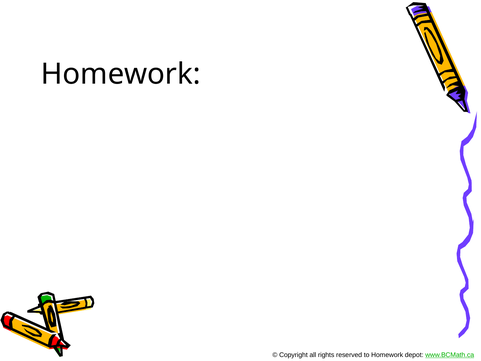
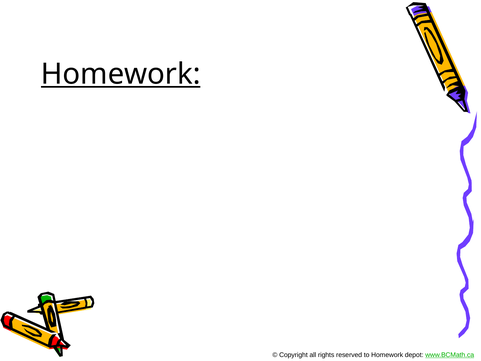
Homework at (121, 74) underline: none -> present
